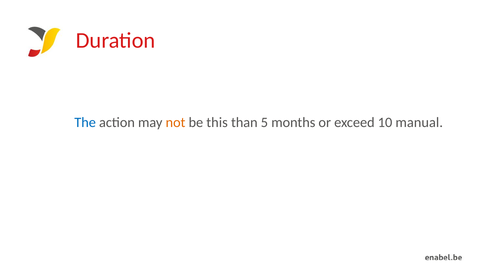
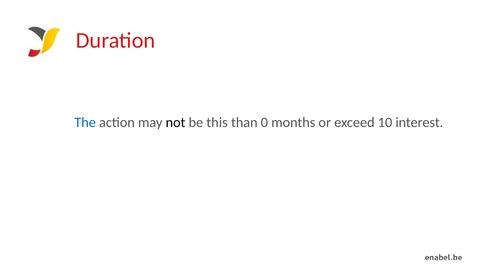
not colour: orange -> black
5: 5 -> 0
manual: manual -> interest
